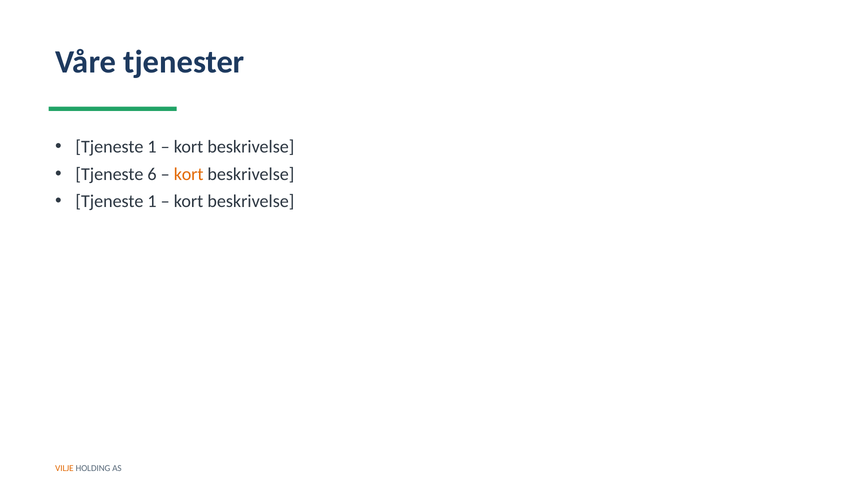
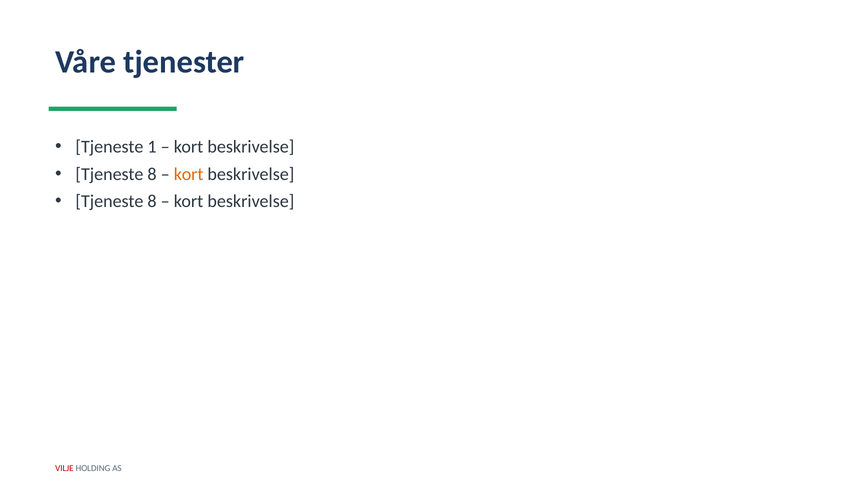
6 at (152, 174): 6 -> 8
1 at (152, 201): 1 -> 8
VILJE colour: orange -> red
